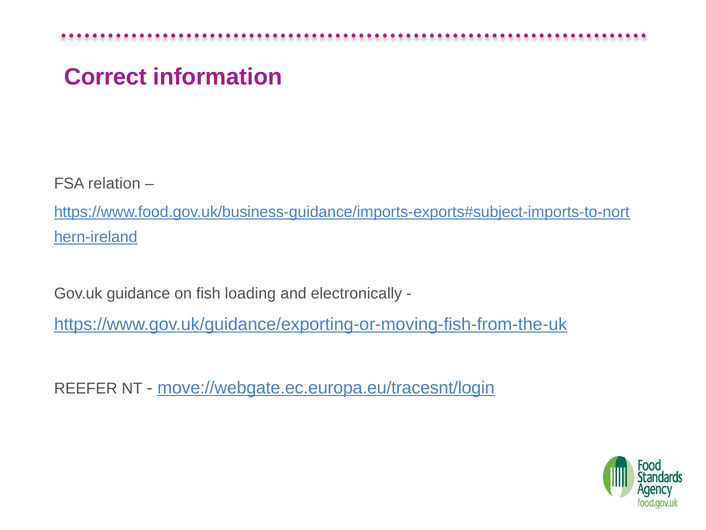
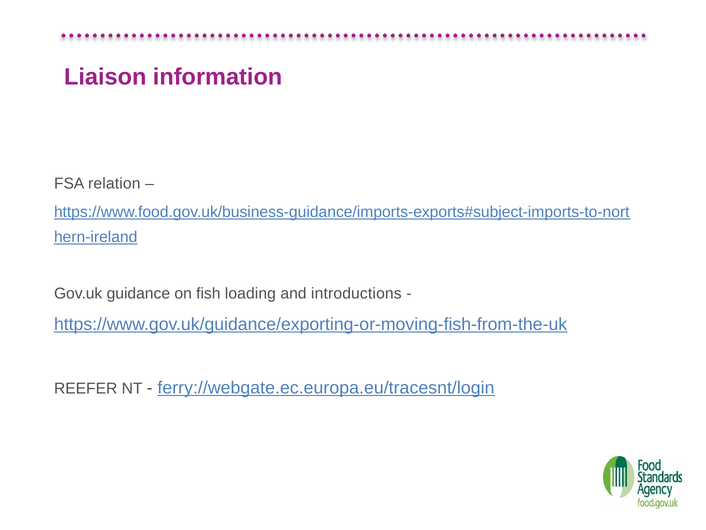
Correct: Correct -> Liaison
electronically: electronically -> introductions
move://webgate.ec.europa.eu/tracesnt/login: move://webgate.ec.europa.eu/tracesnt/login -> ferry://webgate.ec.europa.eu/tracesnt/login
